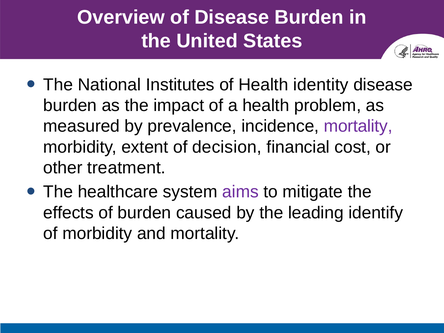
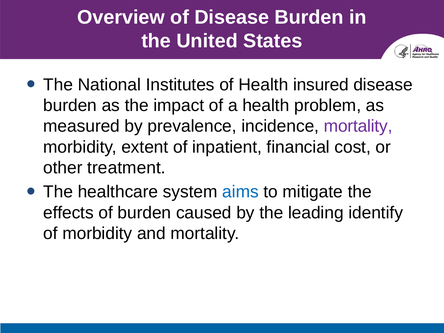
identity: identity -> insured
decision: decision -> inpatient
aims colour: purple -> blue
